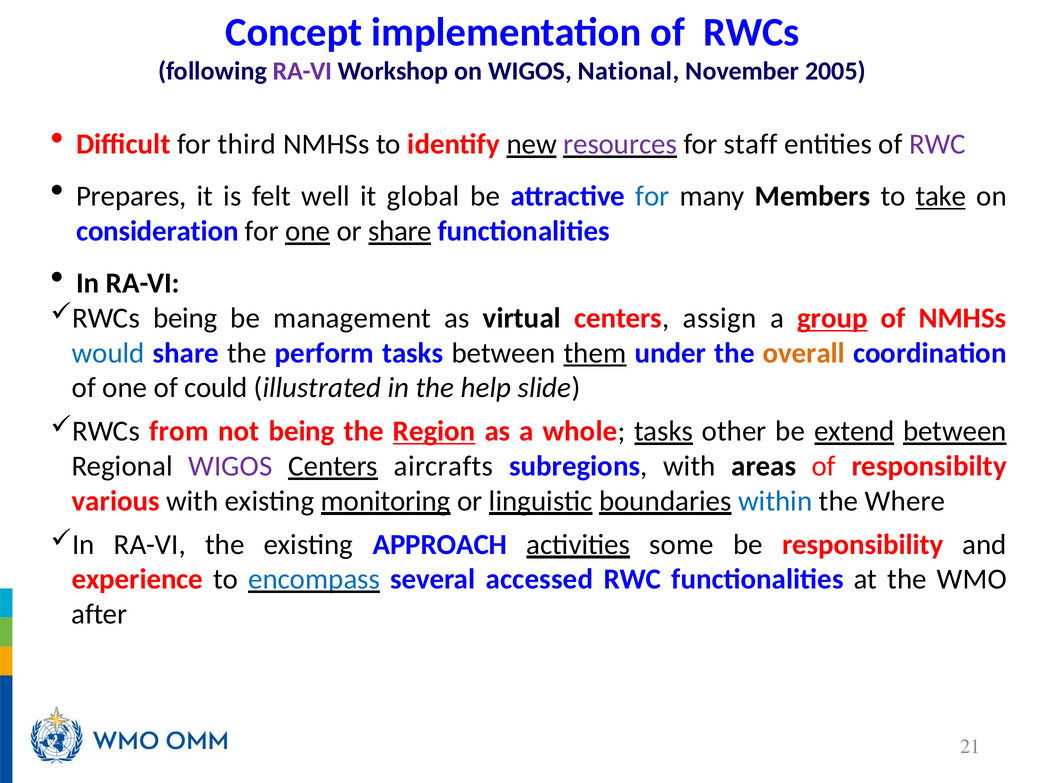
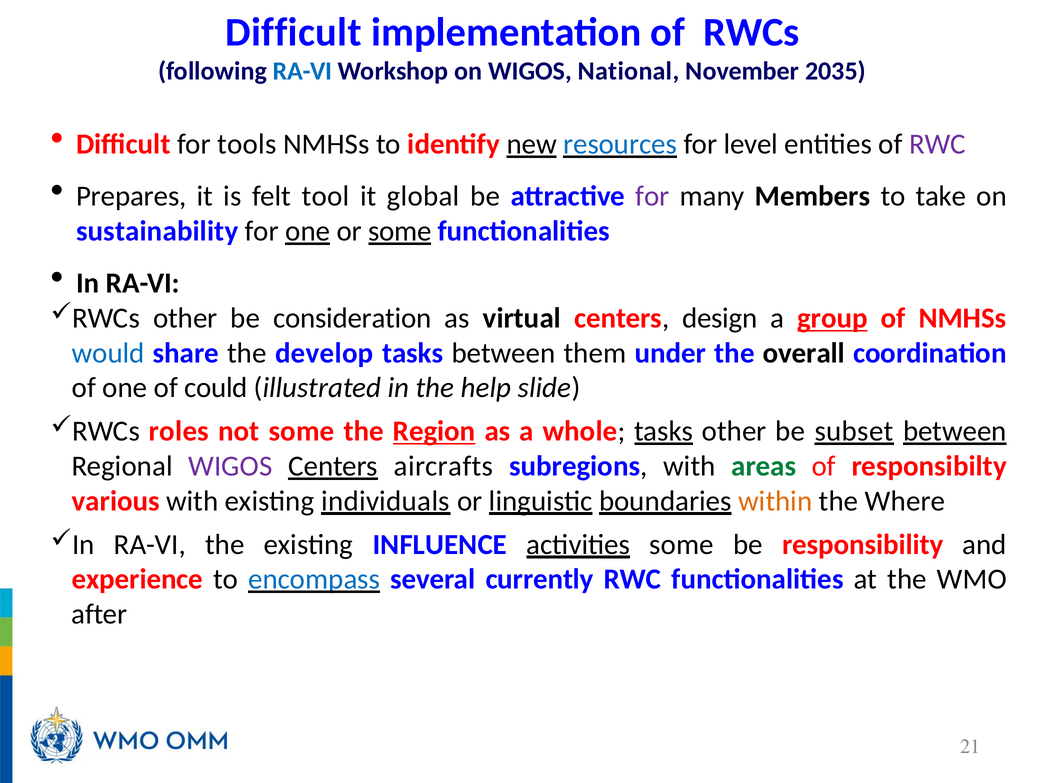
Concept at (294, 32): Concept -> Difficult
RA-VI at (302, 71) colour: purple -> blue
2005: 2005 -> 2035
third: third -> tools
resources colour: purple -> blue
staff: staff -> level
well: well -> tool
for at (652, 196) colour: blue -> purple
take underline: present -> none
consideration: consideration -> sustainability
or share: share -> some
being at (185, 318): being -> other
management: management -> consideration
assign: assign -> design
perform: perform -> develop
them underline: present -> none
overall colour: orange -> black
from: from -> roles
not being: being -> some
extend: extend -> subset
areas colour: black -> green
monitoring: monitoring -> individuals
within colour: blue -> orange
APPROACH: APPROACH -> INFLUENCE
accessed: accessed -> currently
